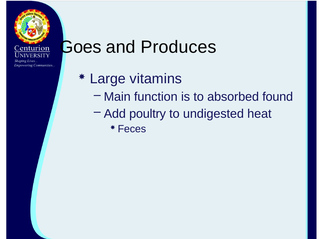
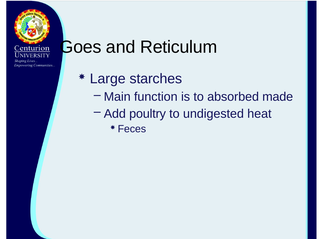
Produces: Produces -> Reticulum
vitamins: vitamins -> starches
found: found -> made
